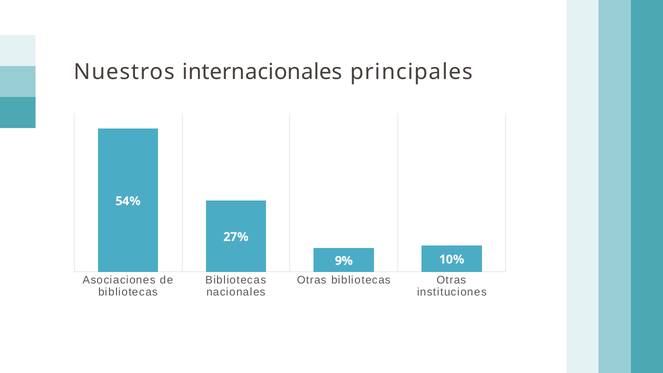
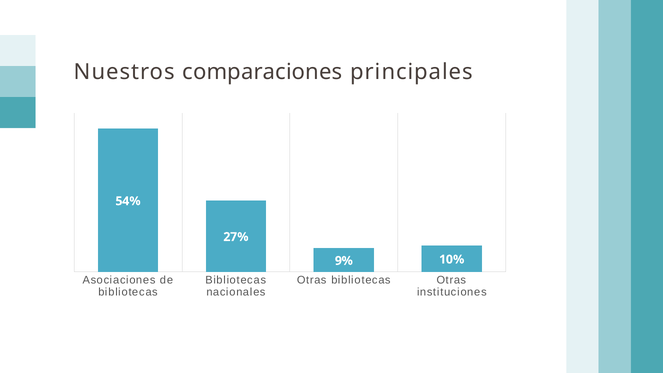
internacionales: internacionales -> comparaciones
